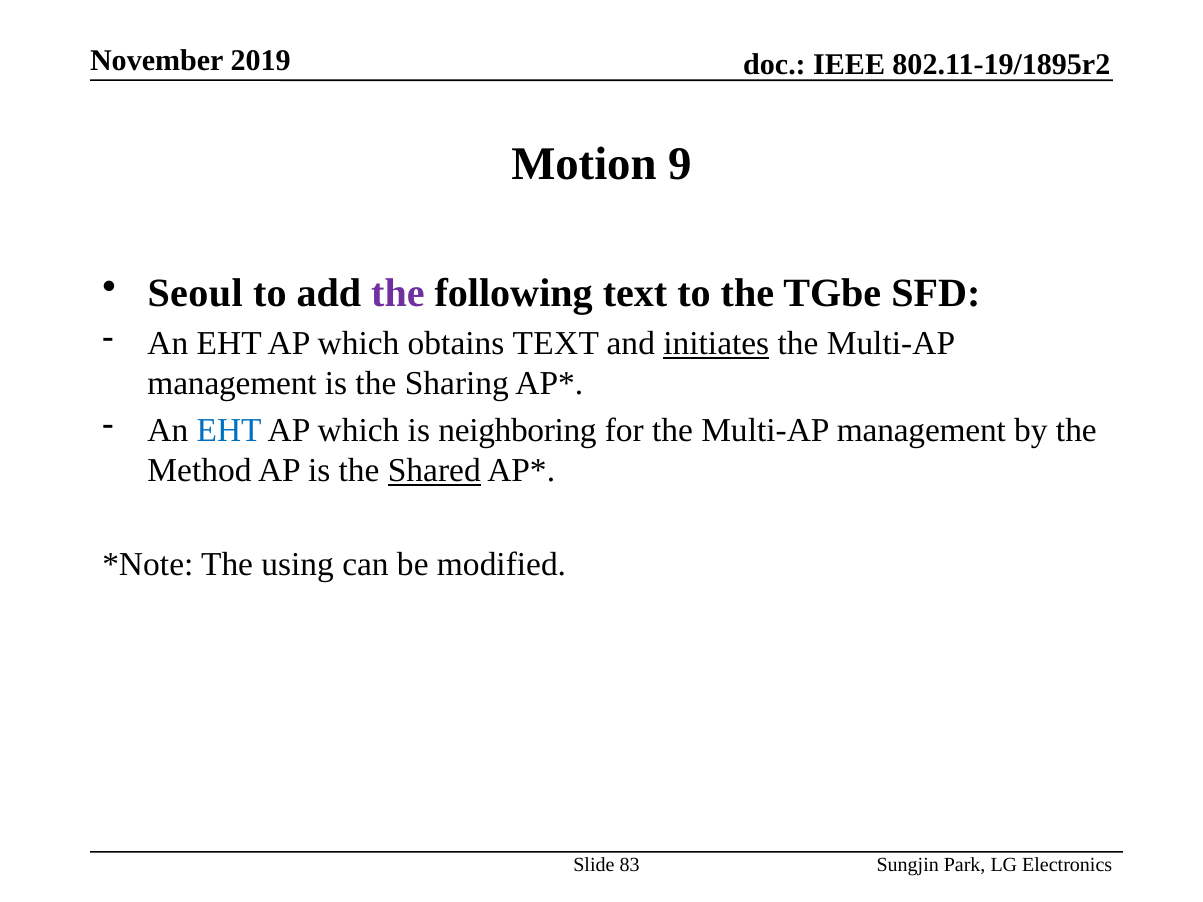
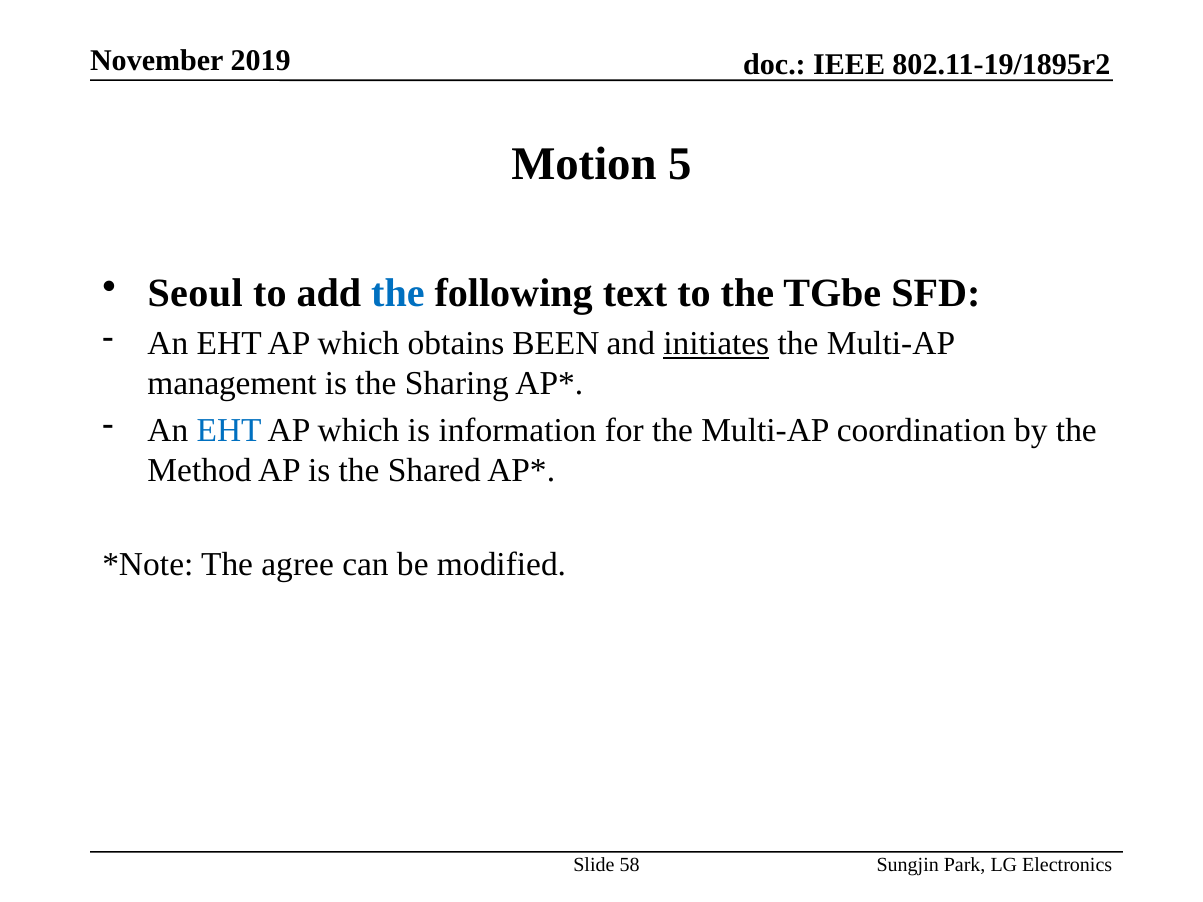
9: 9 -> 5
the at (398, 294) colour: purple -> blue
obtains TEXT: TEXT -> BEEN
neighboring: neighboring -> information
for the Multi-AP management: management -> coordination
Shared underline: present -> none
using: using -> agree
83: 83 -> 58
